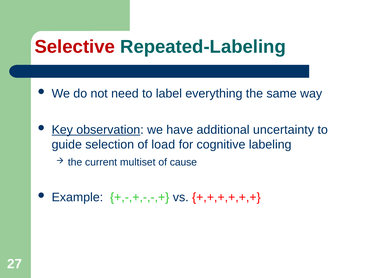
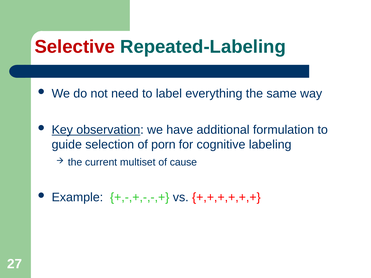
uncertainty: uncertainty -> formulation
load: load -> porn
